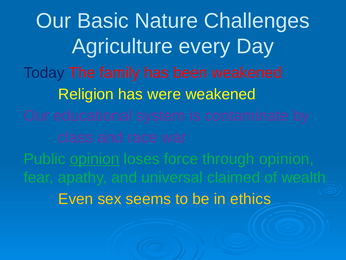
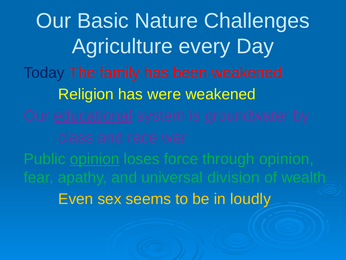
educational underline: none -> present
contaminate: contaminate -> groundwater
claimed: claimed -> division
ethics: ethics -> loudly
